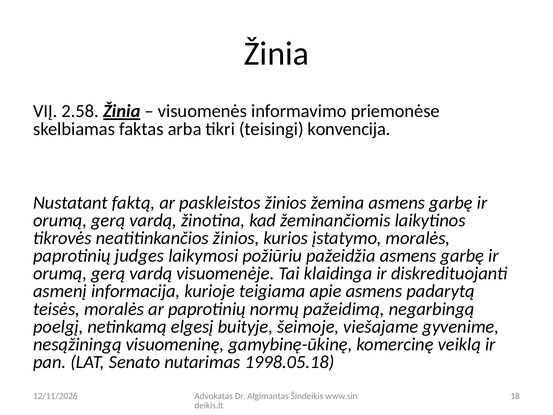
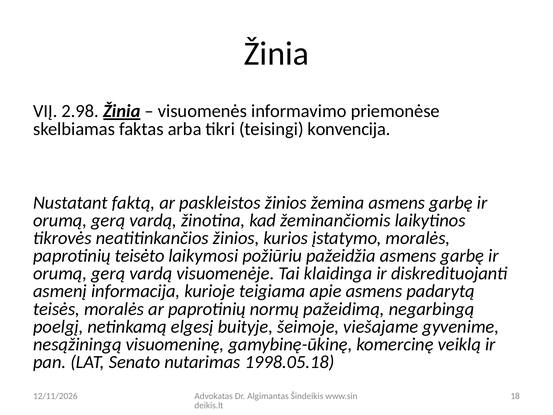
2.58: 2.58 -> 2.98
judges: judges -> teisėto
